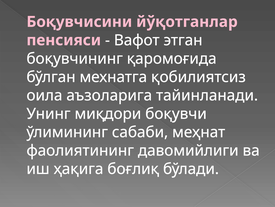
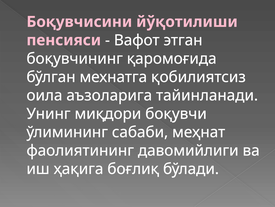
йўқотганлар: йўқотганлар -> йўқотилиши
